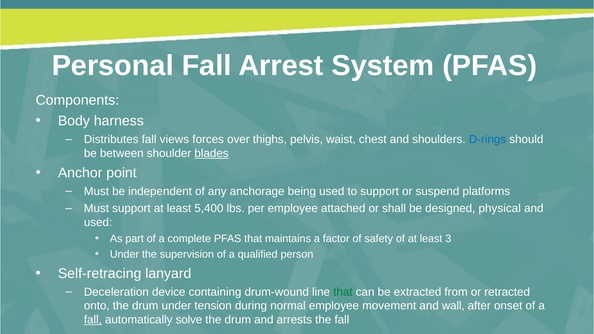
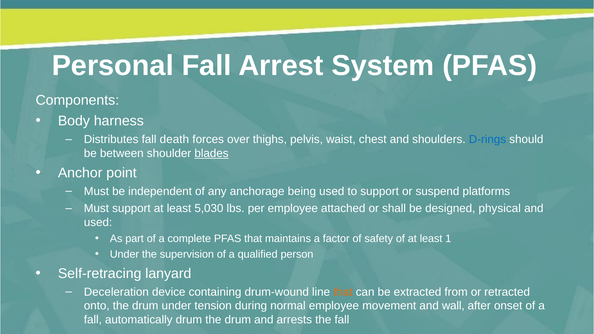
views: views -> death
5,400: 5,400 -> 5,030
3: 3 -> 1
that at (343, 292) colour: green -> orange
fall at (93, 320) underline: present -> none
automatically solve: solve -> drum
